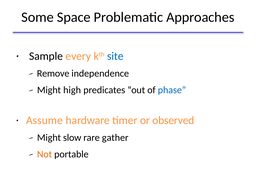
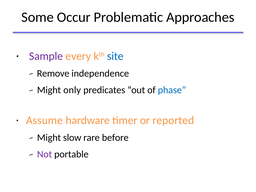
Space: Space -> Occur
Sample colour: black -> purple
high: high -> only
observed: observed -> reported
gather: gather -> before
Not colour: orange -> purple
